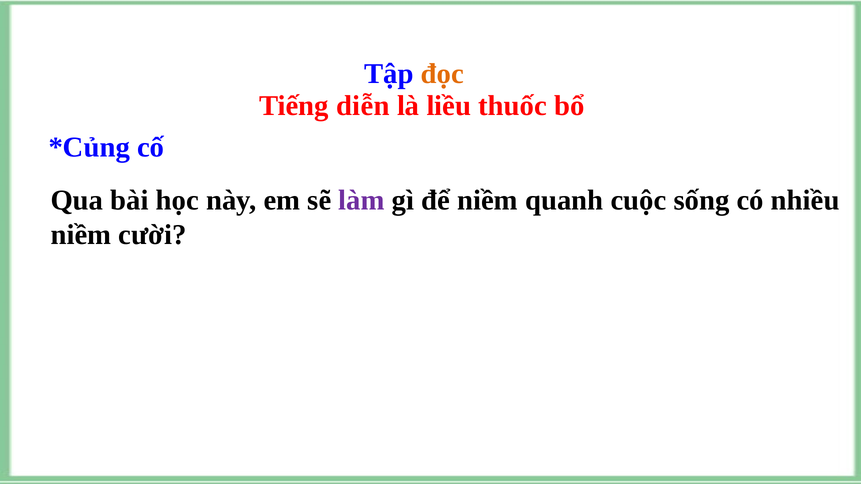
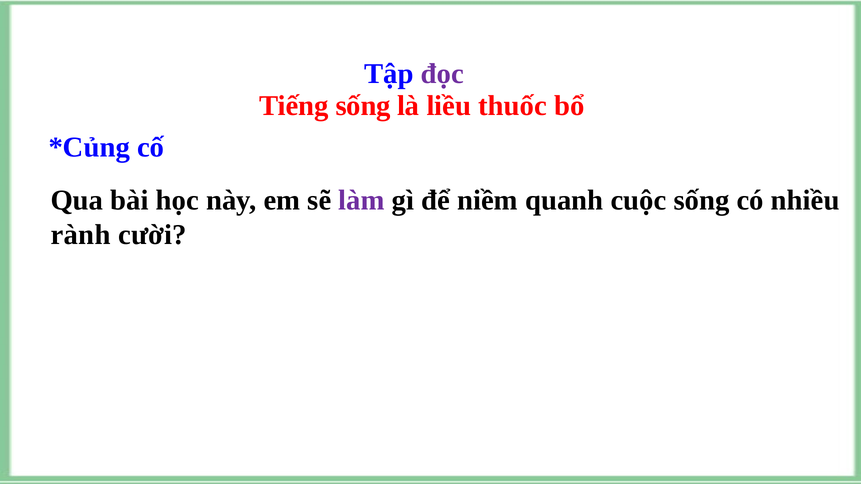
đọc colour: orange -> purple
Tiếng diễn: diễn -> sống
niềm at (81, 235): niềm -> rành
